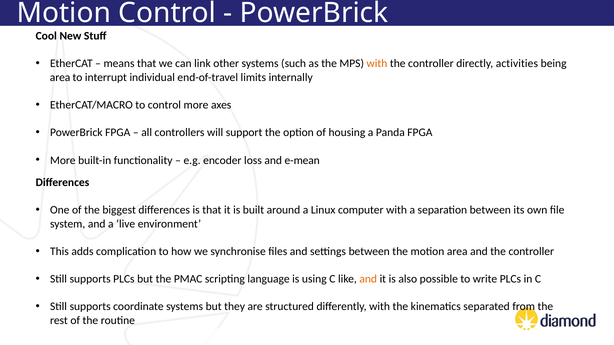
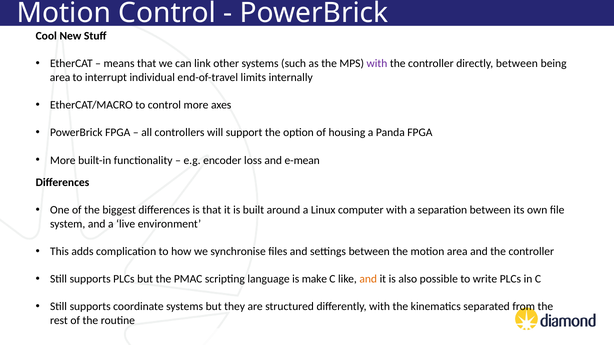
with at (377, 64) colour: orange -> purple
directly activities: activities -> between
using: using -> make
